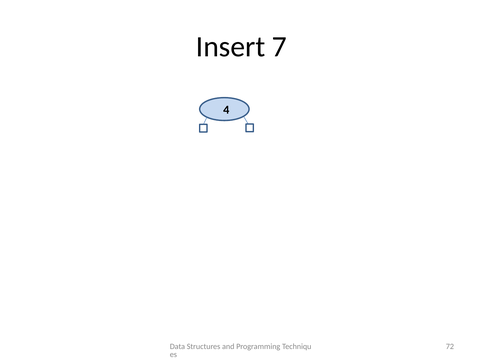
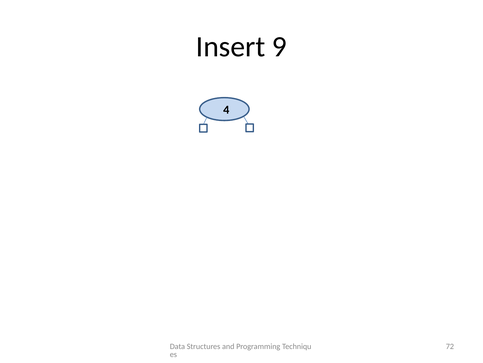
7: 7 -> 9
